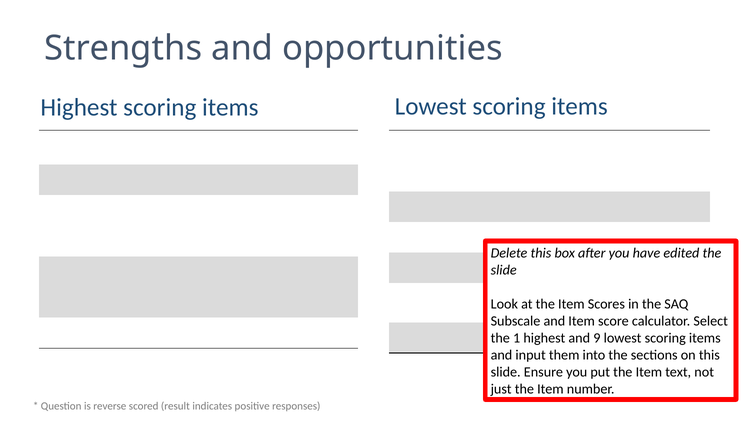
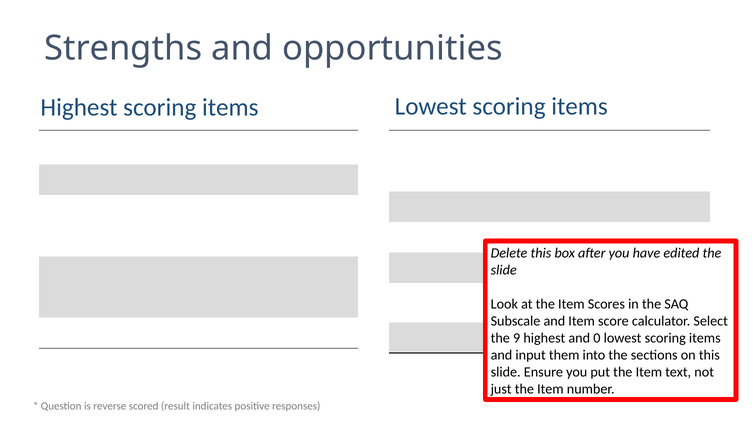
1: 1 -> 9
9: 9 -> 0
